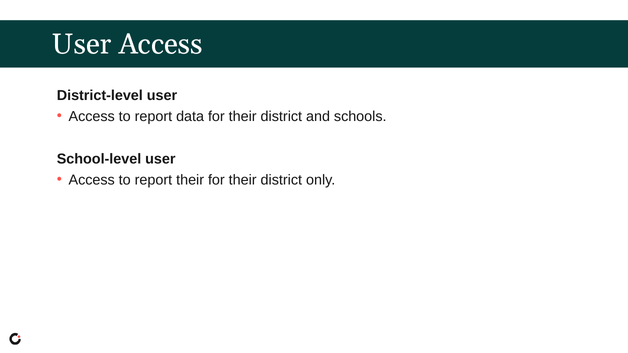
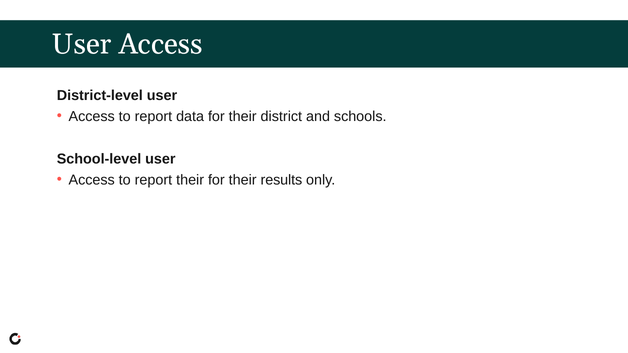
district at (281, 180): district -> results
